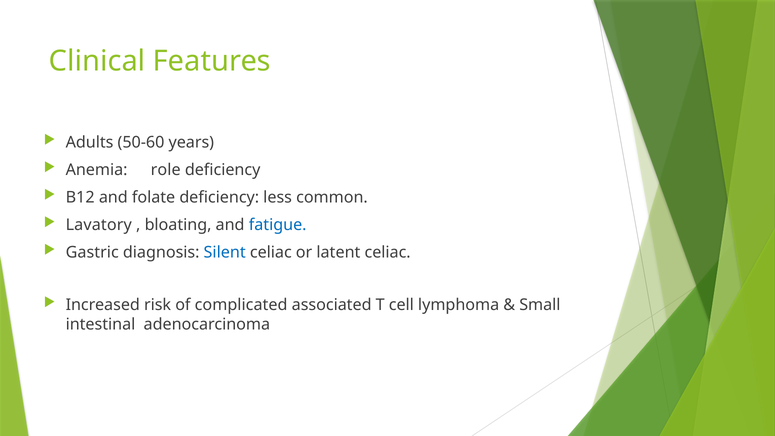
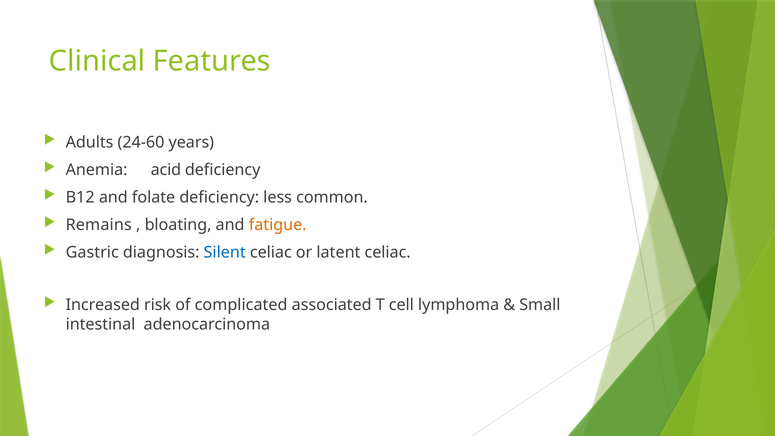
50-60: 50-60 -> 24-60
role: role -> acid
Lavatory: Lavatory -> Remains
fatigue colour: blue -> orange
